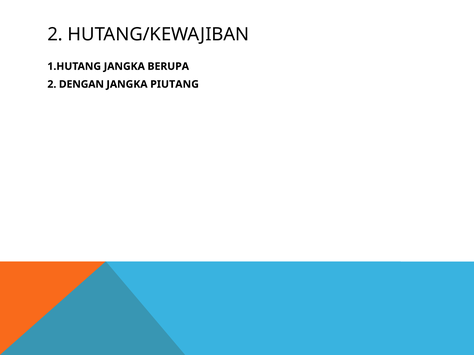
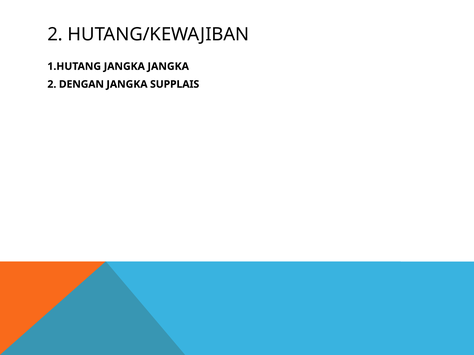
JANGKA BERUPA: BERUPA -> JANGKA
PIUTANG: PIUTANG -> SUPPLAIS
